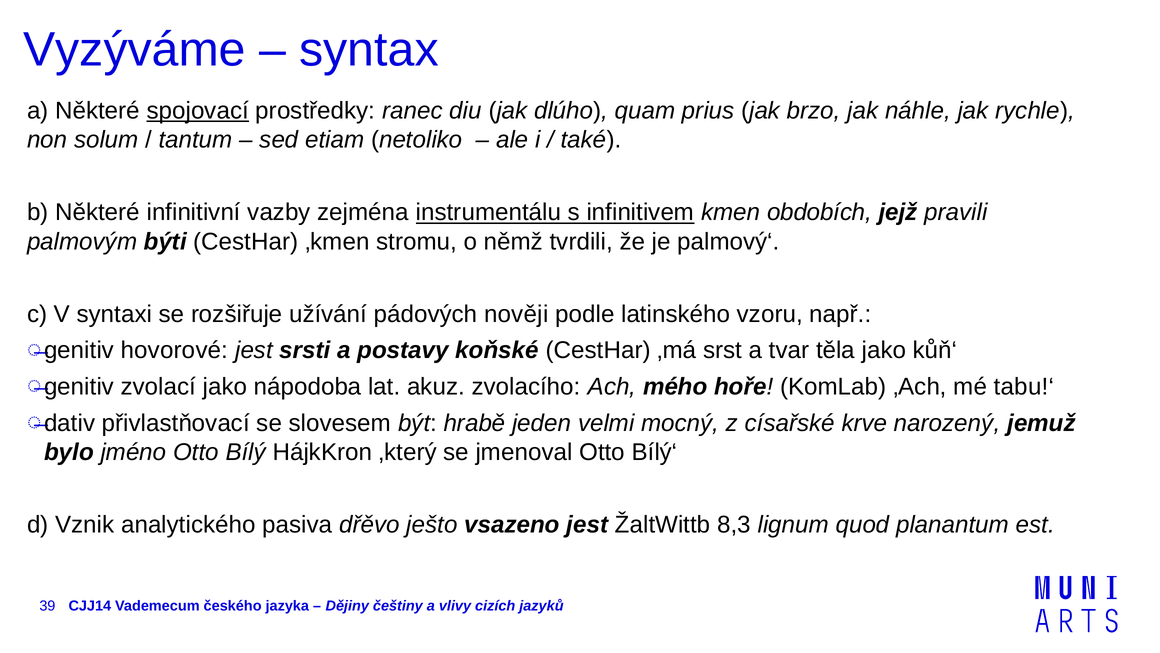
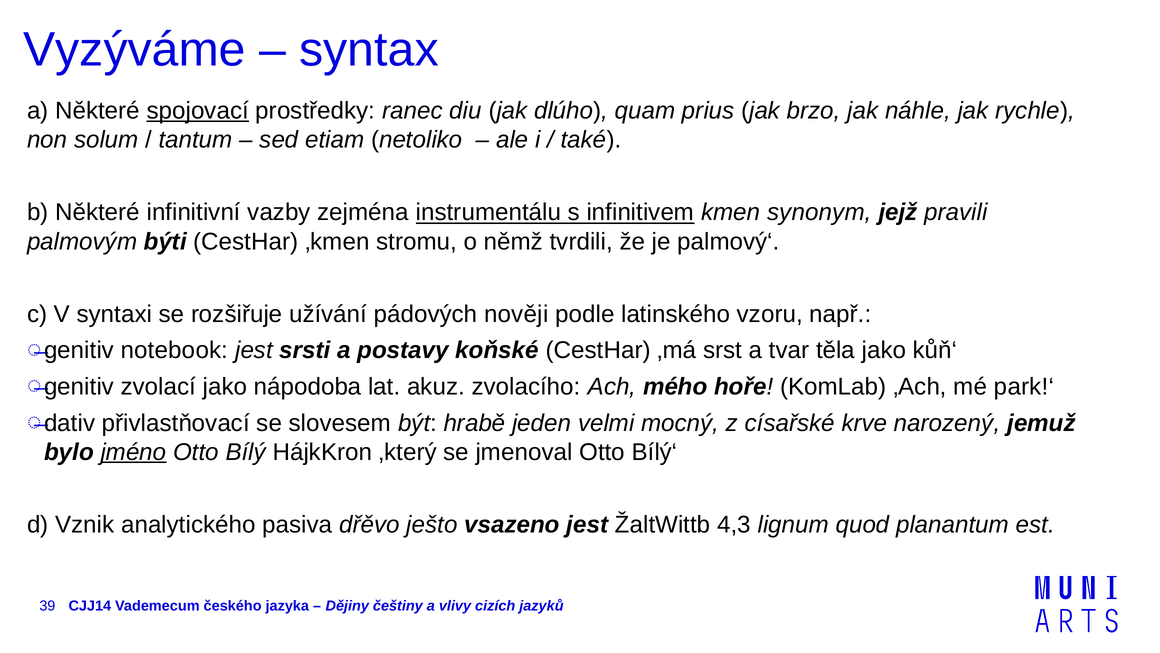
obdobích: obdobích -> synonym
hovorové: hovorové -> notebook
tabu!‘: tabu!‘ -> park!‘
jméno underline: none -> present
8,3: 8,3 -> 4,3
